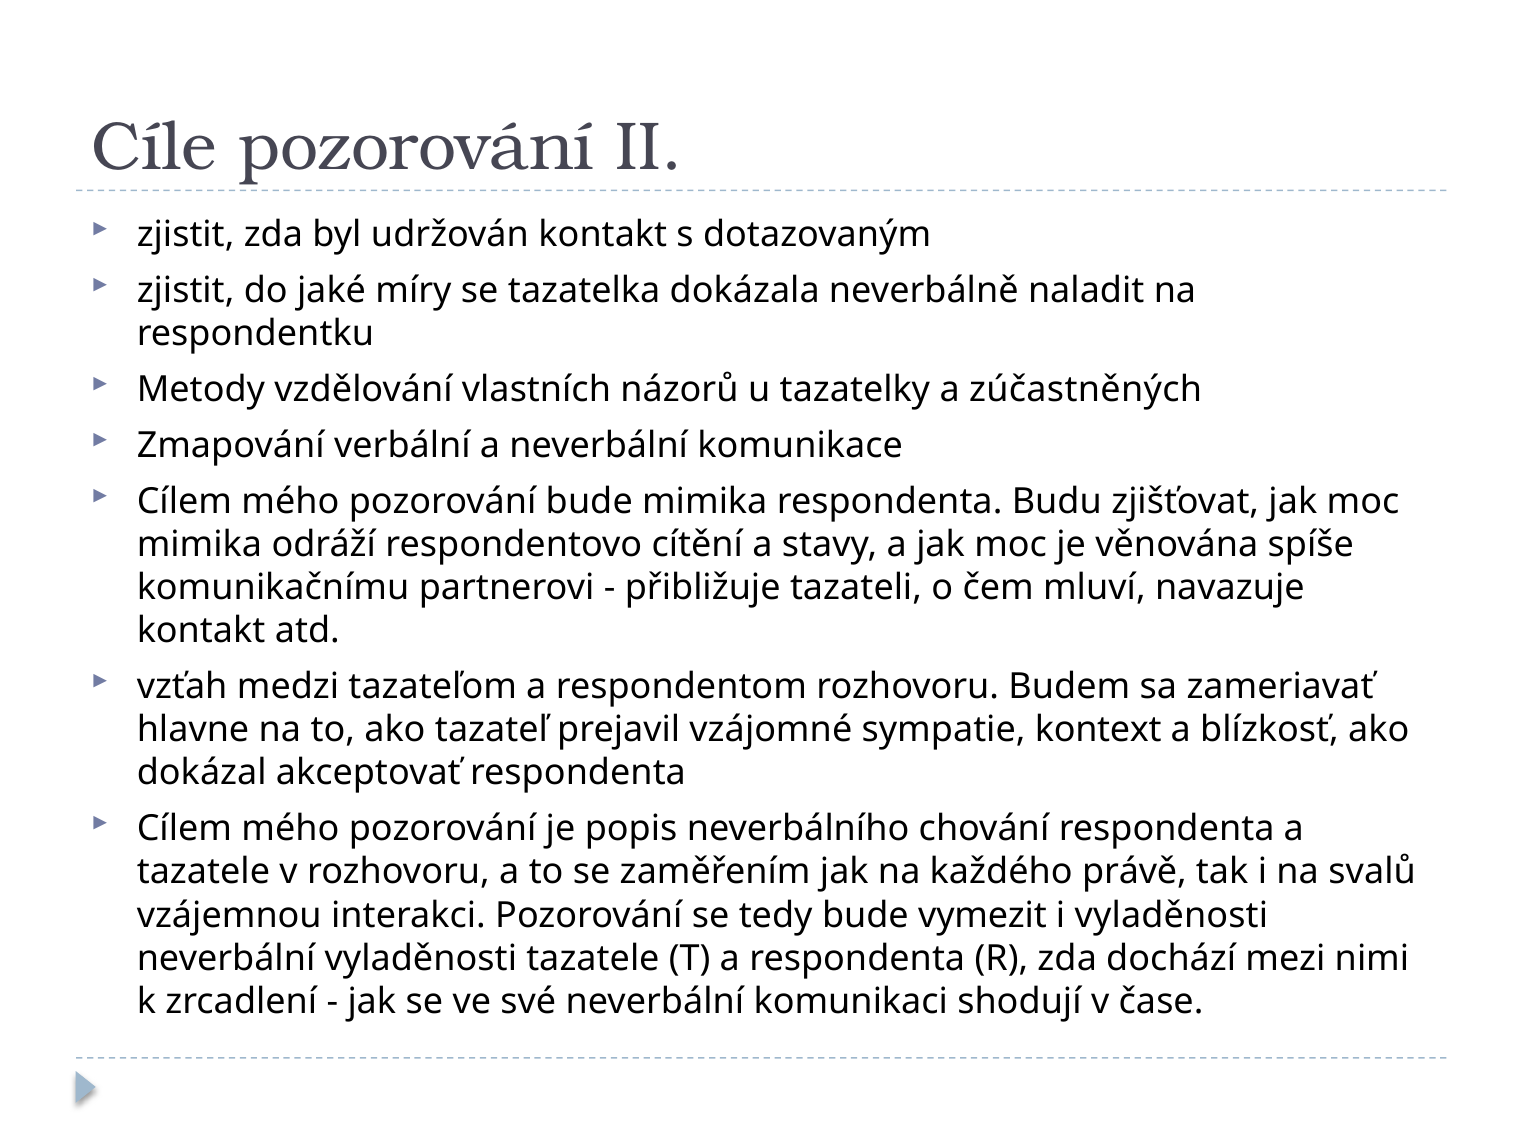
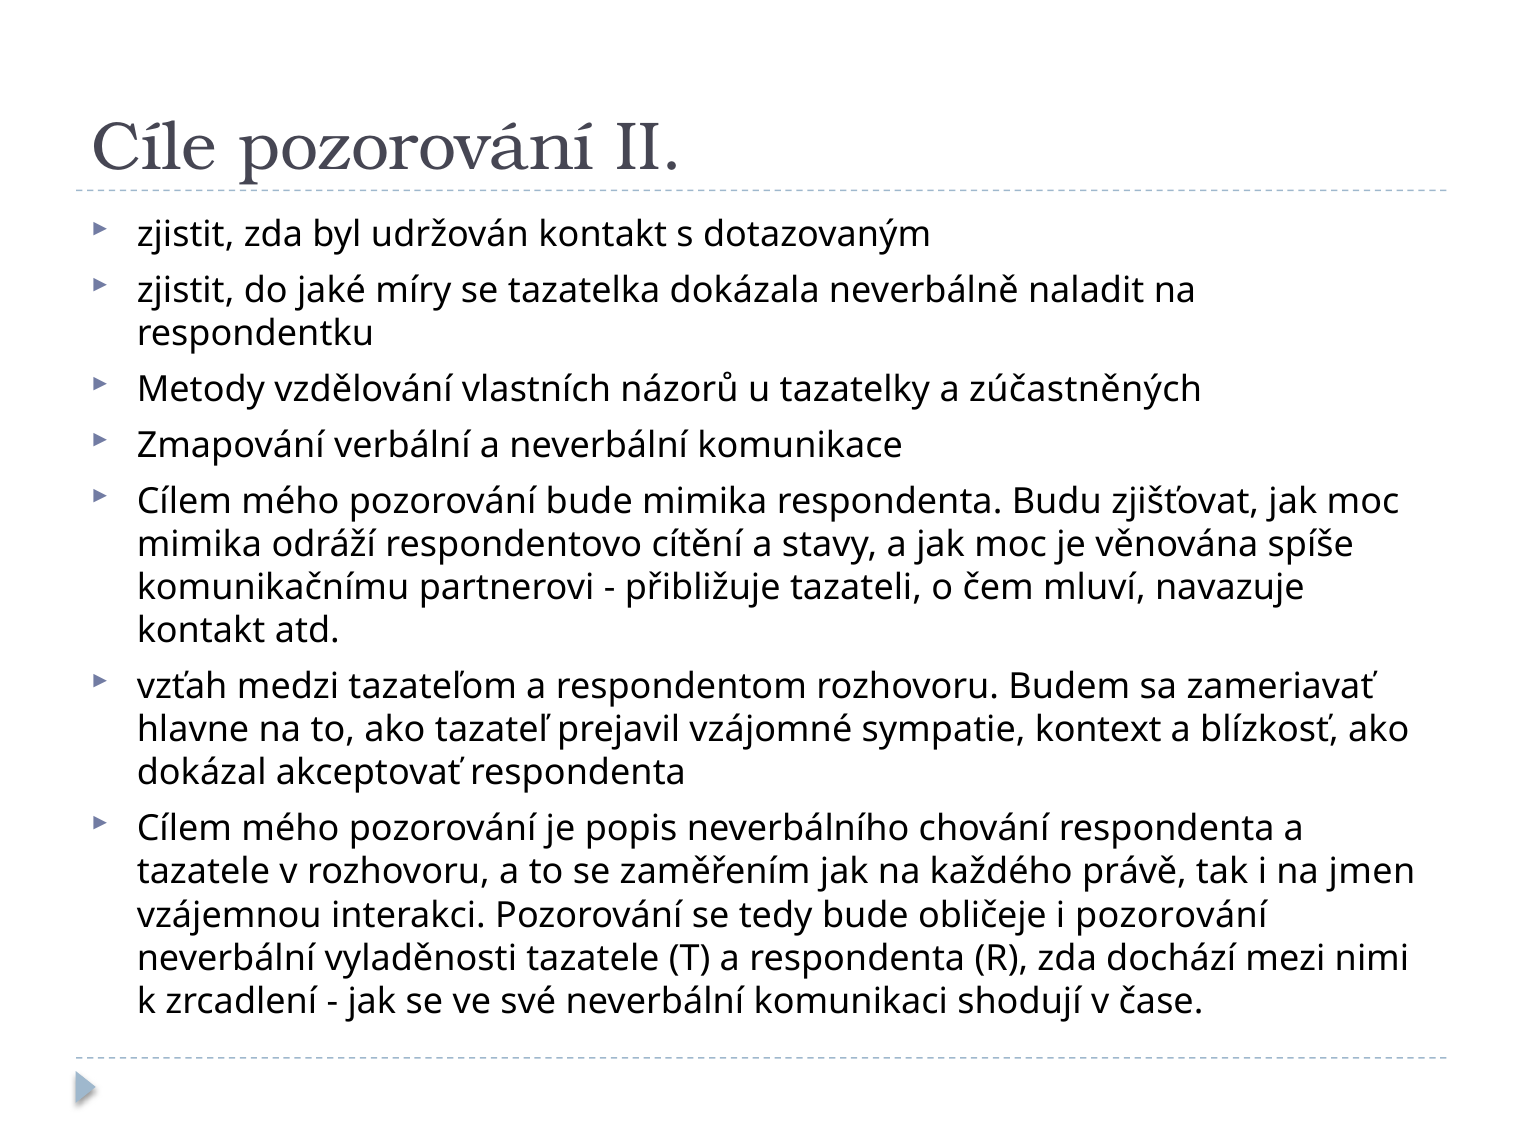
svalů: svalů -> jmen
vymezit: vymezit -> obličeje
i vyladěnosti: vyladěnosti -> pozorování
